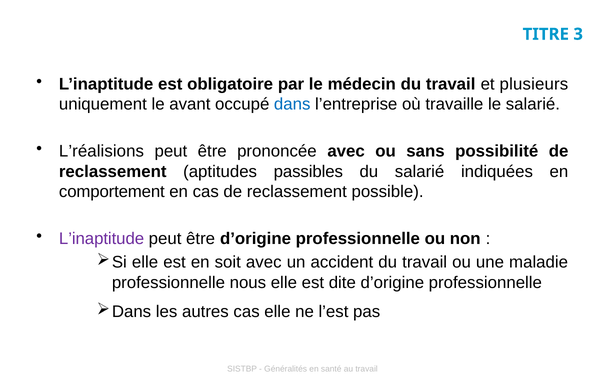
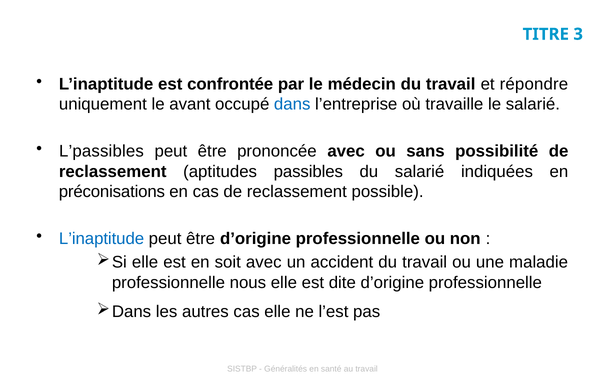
obligatoire: obligatoire -> confrontée
plusieurs: plusieurs -> répondre
L’réalisions: L’réalisions -> L’passibles
comportement: comportement -> préconisations
L’inaptitude at (102, 239) colour: purple -> blue
